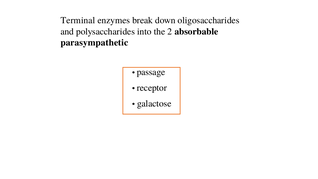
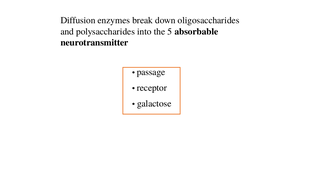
Terminal: Terminal -> Diffusion
2: 2 -> 5
parasympathetic: parasympathetic -> neurotransmitter
